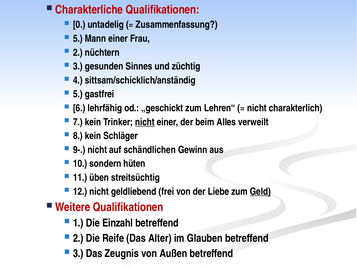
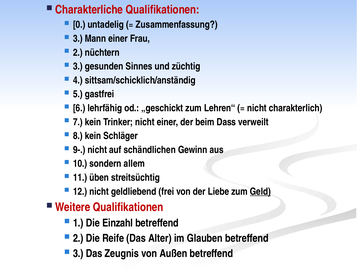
5 at (78, 39): 5 -> 3
nicht at (145, 122) underline: present -> none
Alles: Alles -> Dass
hüten: hüten -> allem
